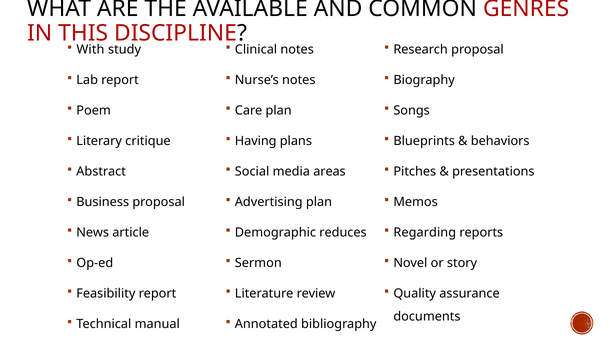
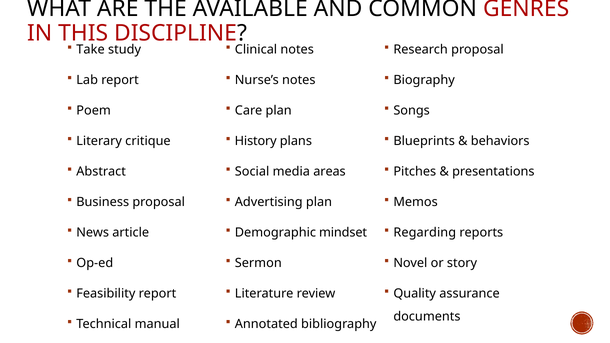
With: With -> Take
Having: Having -> History
reduces: reduces -> mindset
